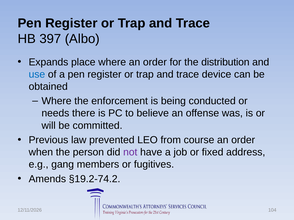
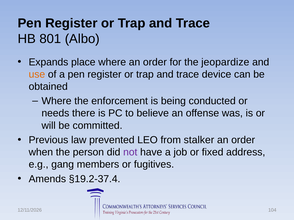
397: 397 -> 801
distribution: distribution -> jeopardize
use colour: blue -> orange
course: course -> stalker
§19.2-74.2: §19.2-74.2 -> §19.2-37.4
